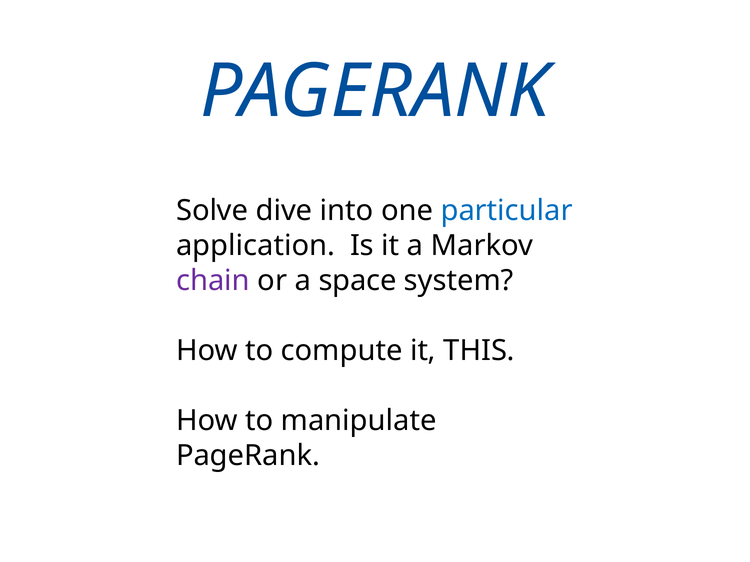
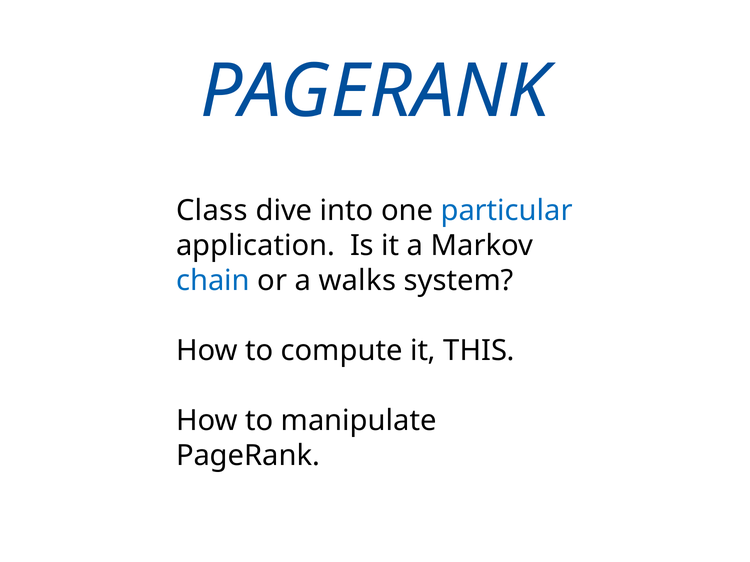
Solve: Solve -> Class
chain colour: purple -> blue
space: space -> walks
